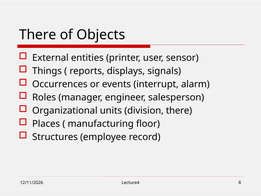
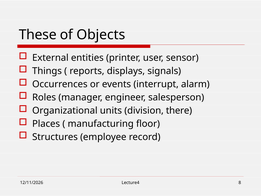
There at (38, 35): There -> These
